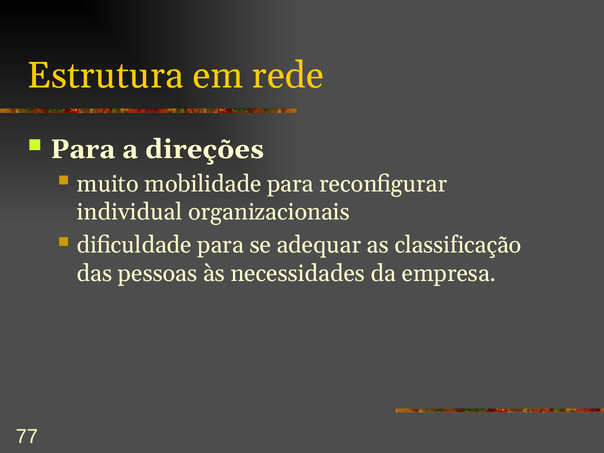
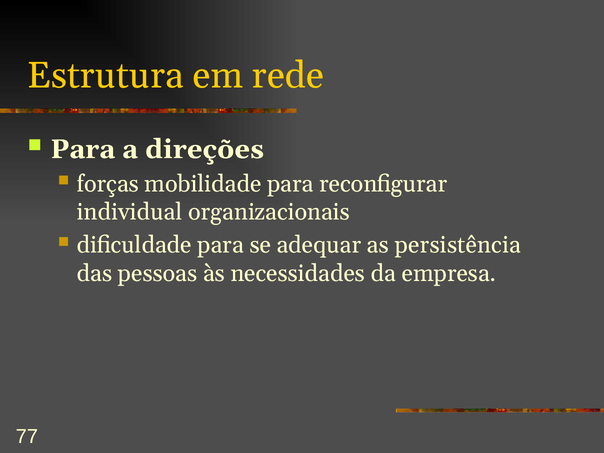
muito: muito -> forças
classificação: classificação -> persistência
